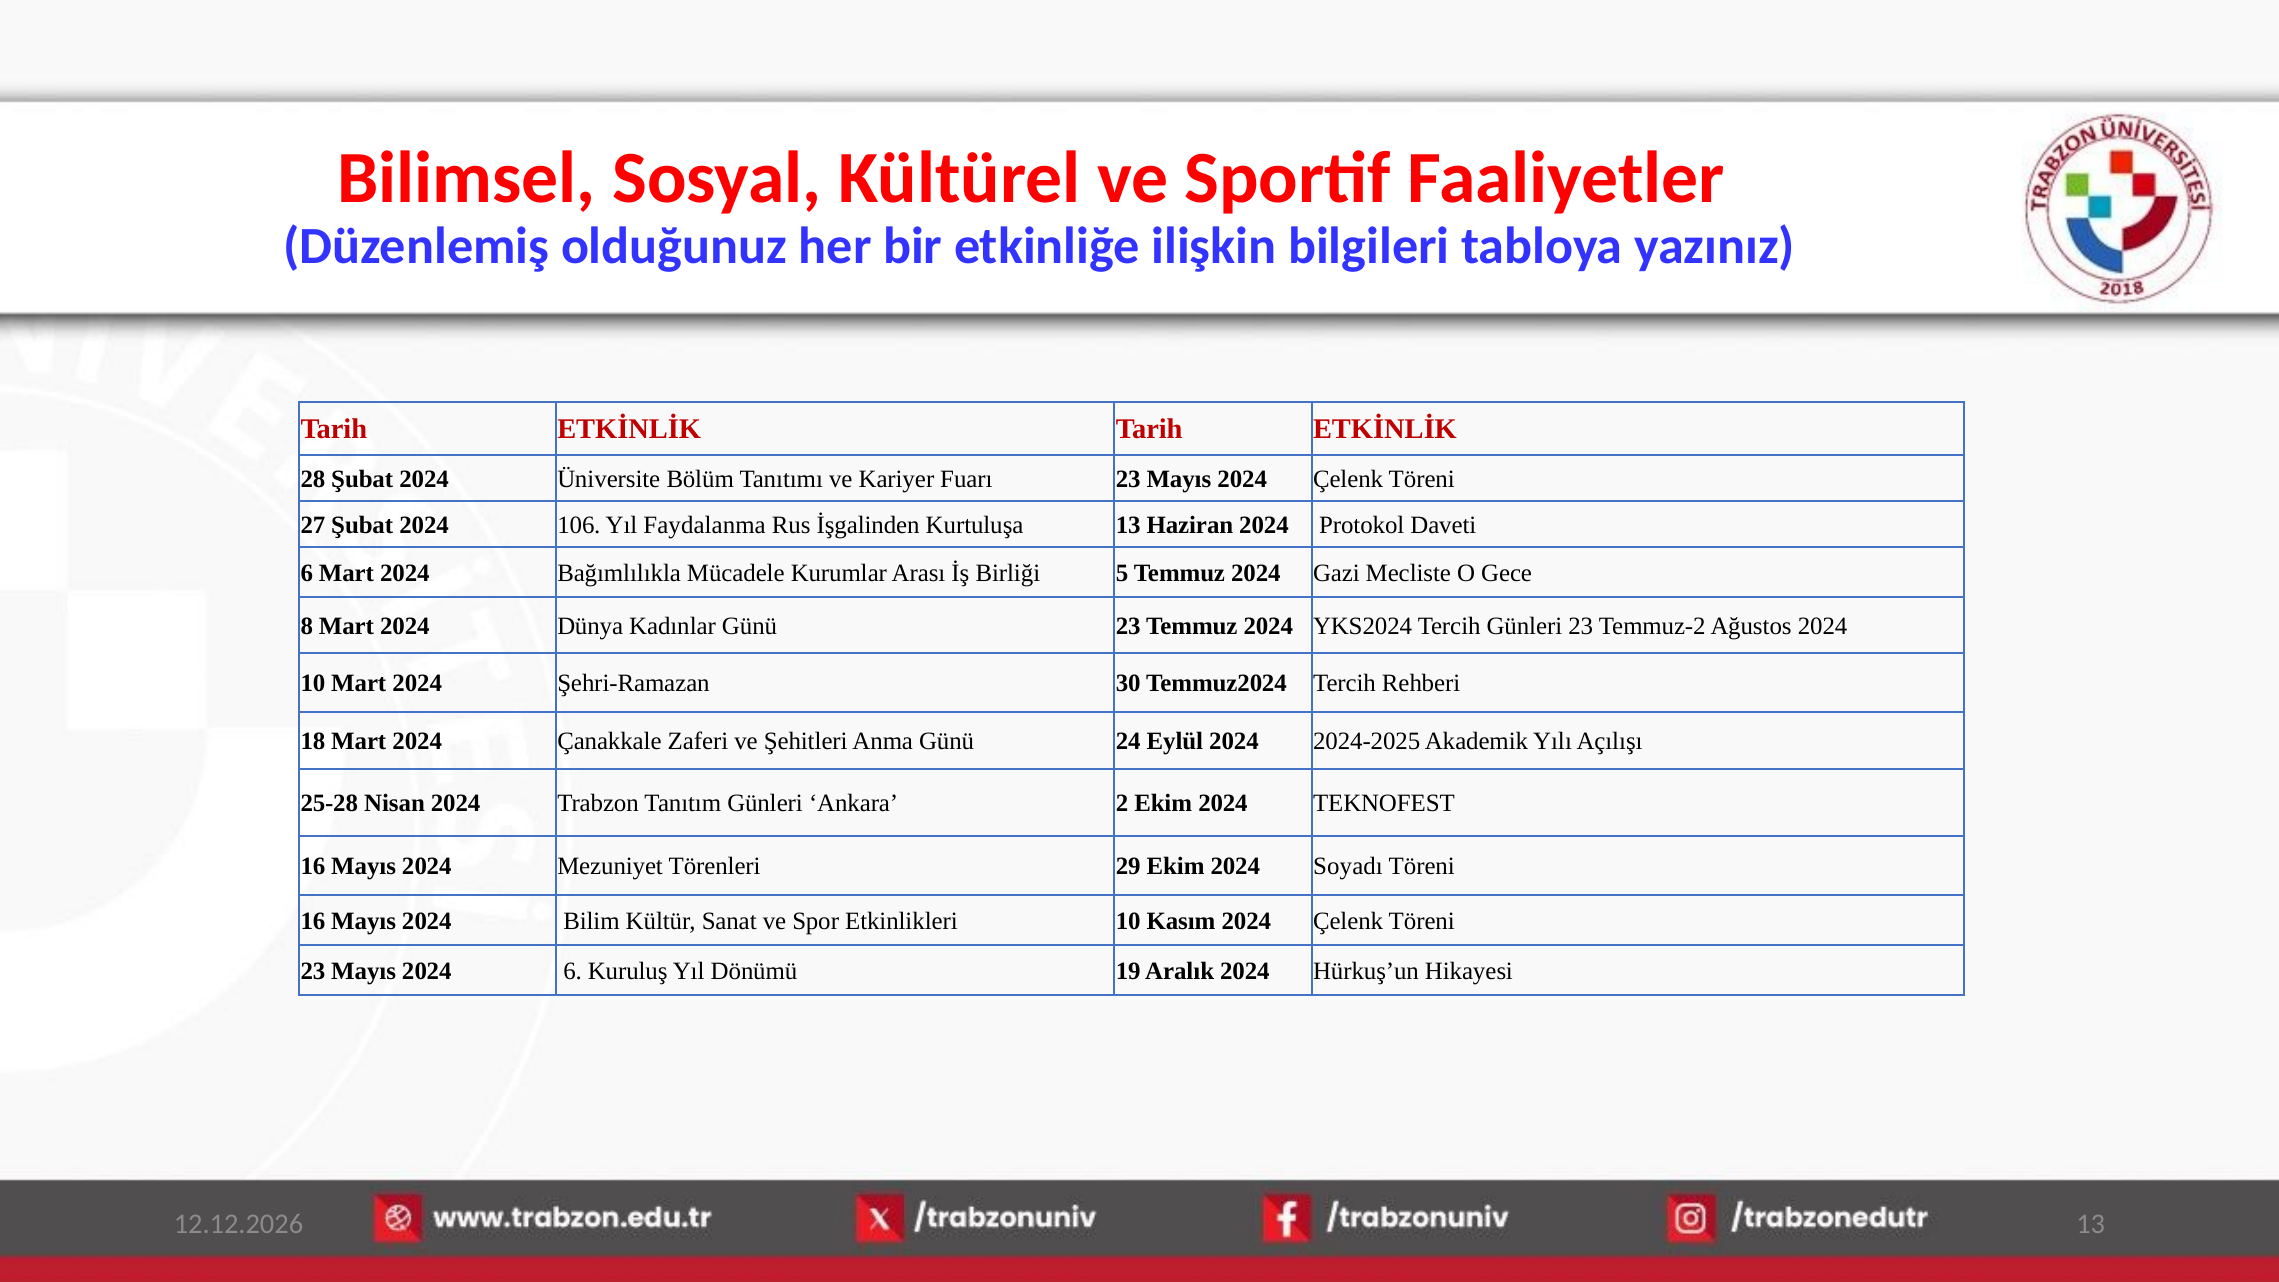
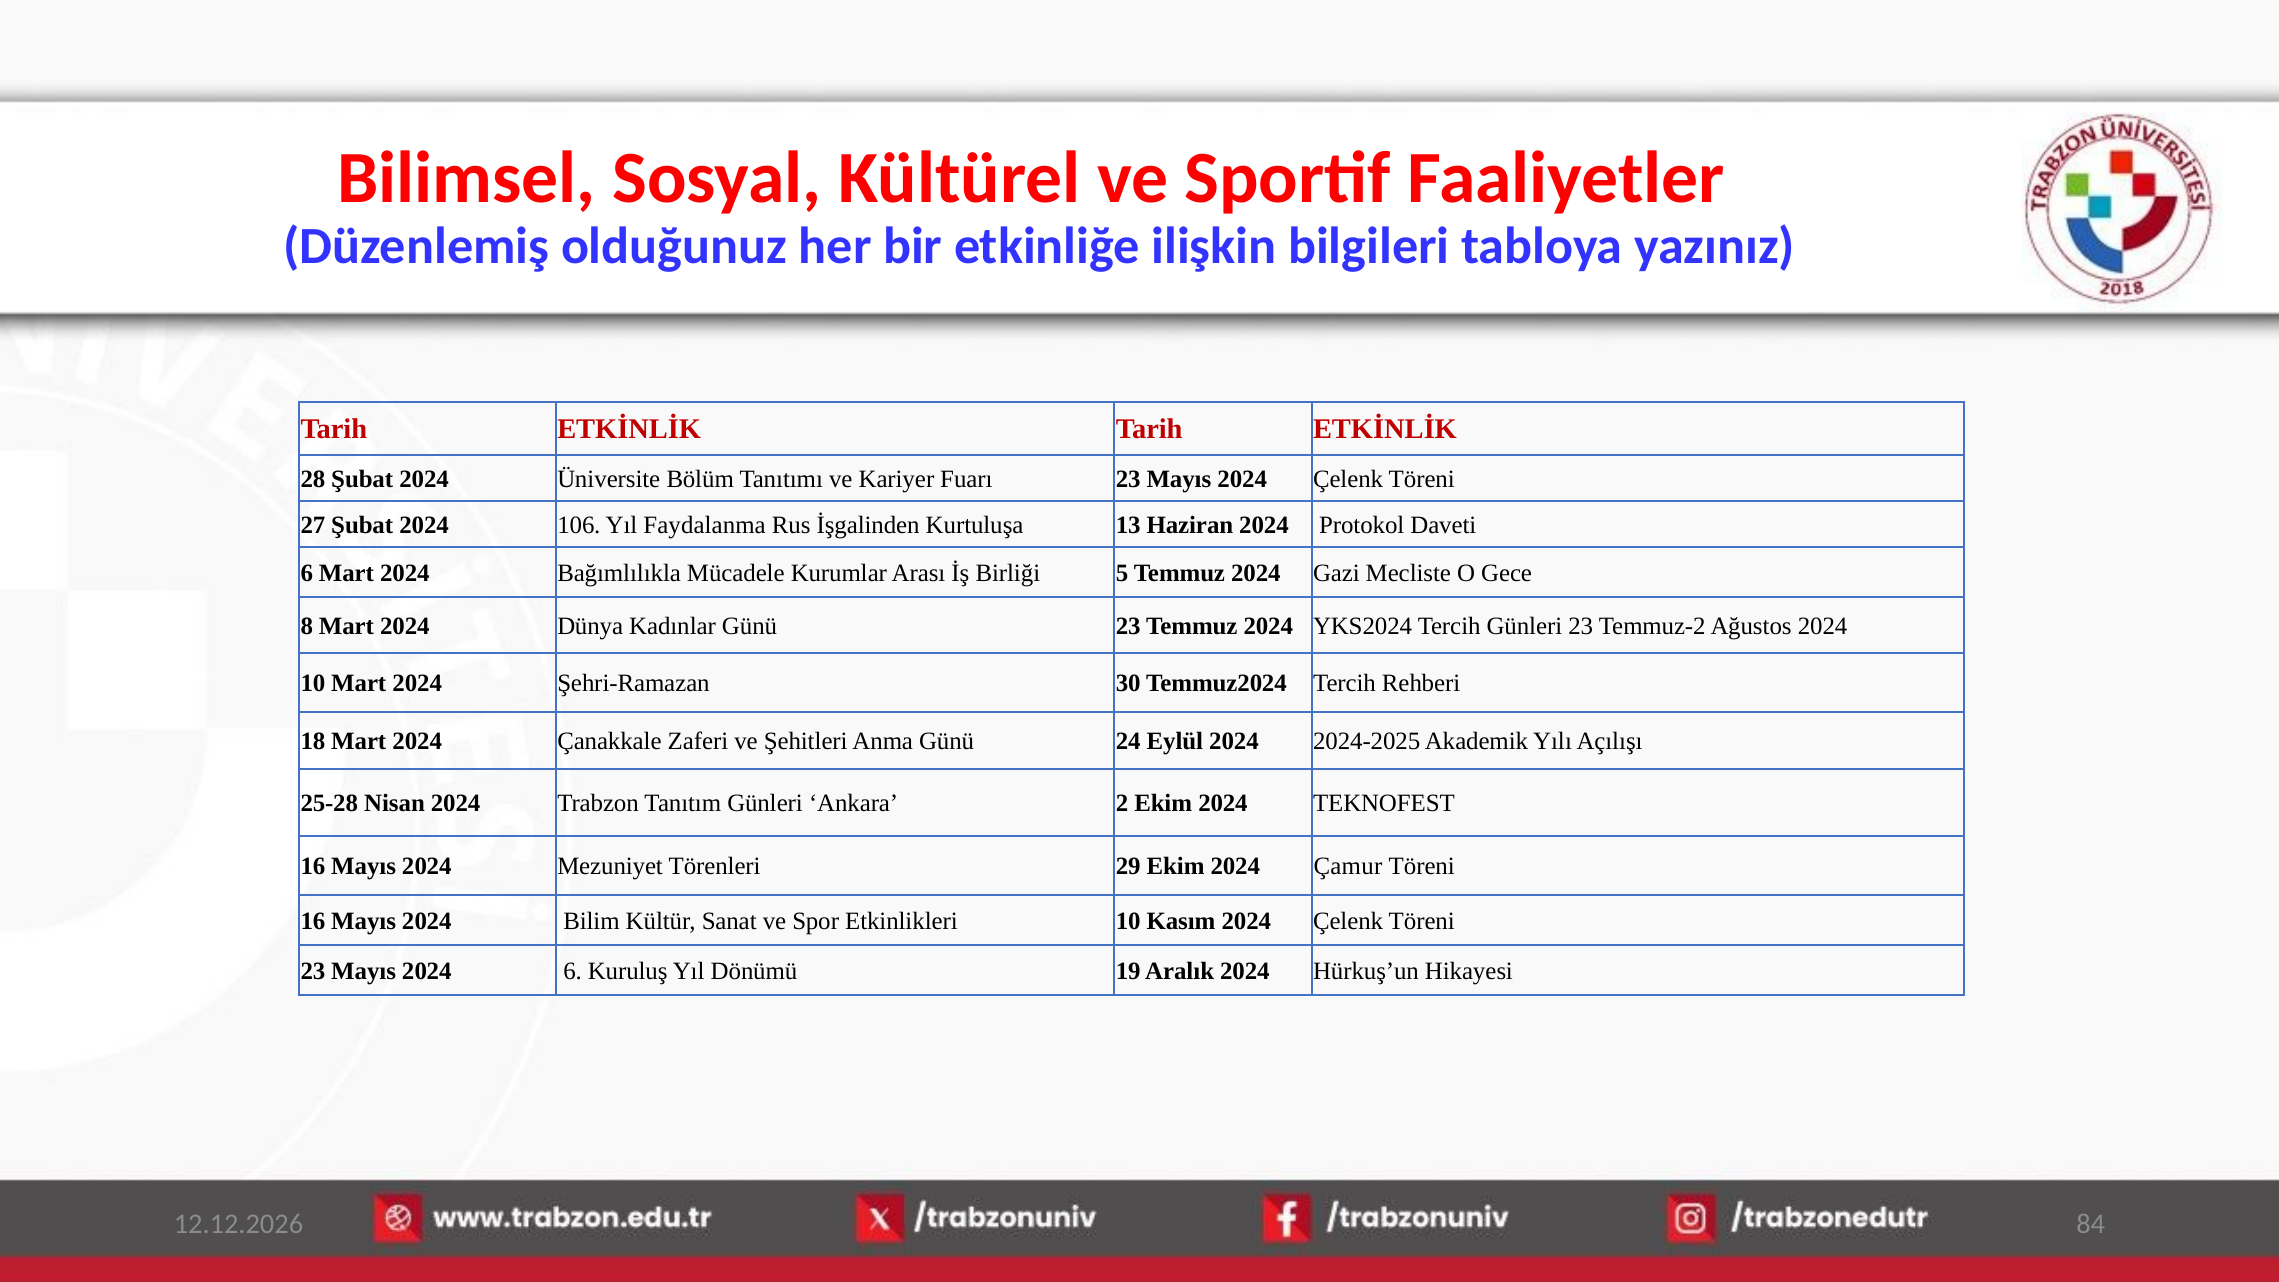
Soyadı: Soyadı -> Çamur
13 at (2091, 1224): 13 -> 84
